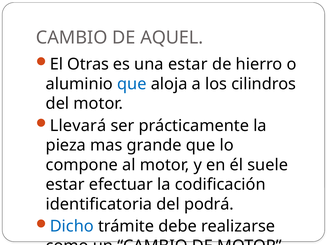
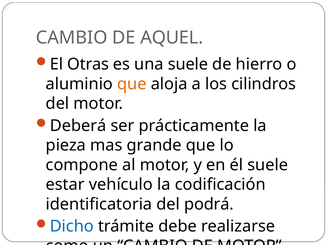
una estar: estar -> suele
que at (132, 84) colour: blue -> orange
Llevará: Llevará -> Deberá
efectuar: efectuar -> vehículo
